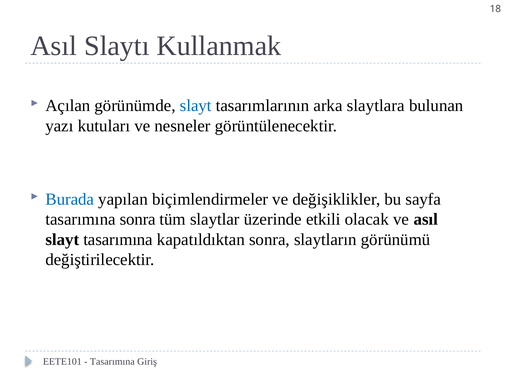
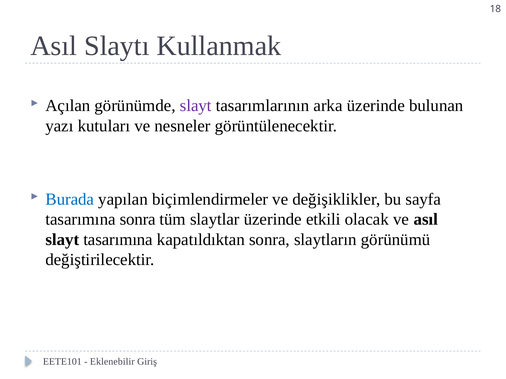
slayt at (196, 106) colour: blue -> purple
arka slaytlara: slaytlara -> üzerinde
Tasarımına at (112, 362): Tasarımına -> Eklenebilir
